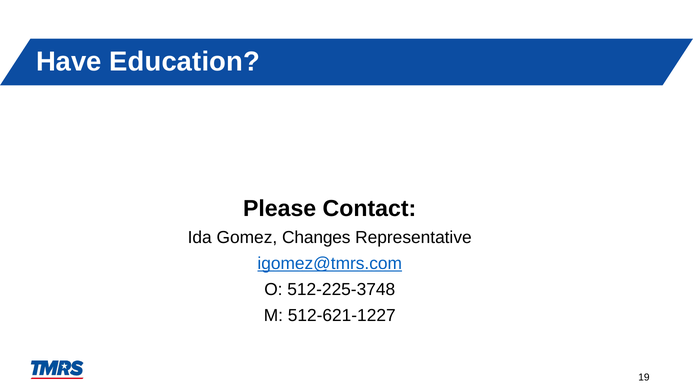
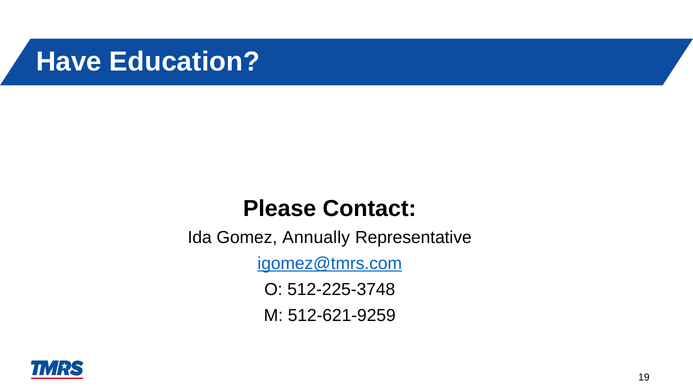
Changes: Changes -> Annually
512-621-1227: 512-621-1227 -> 512-621-9259
